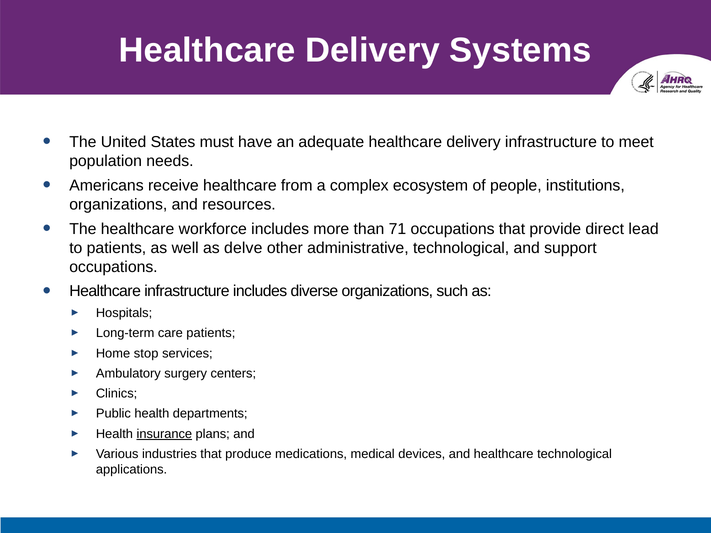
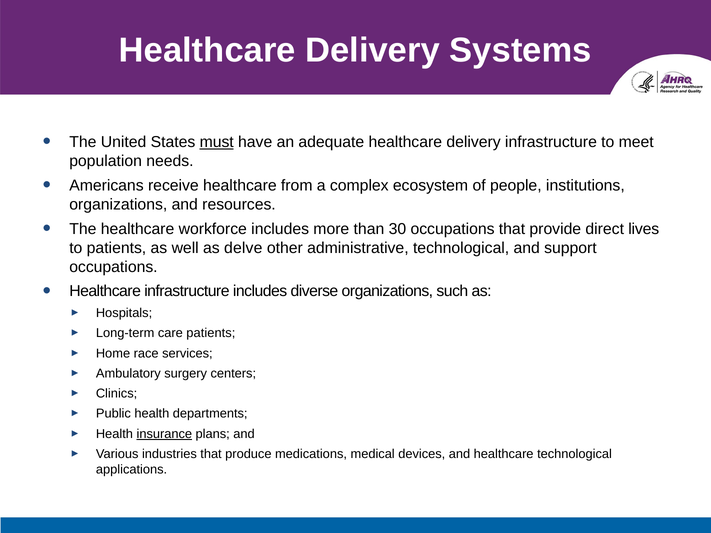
must underline: none -> present
71: 71 -> 30
lead: lead -> lives
stop: stop -> race
